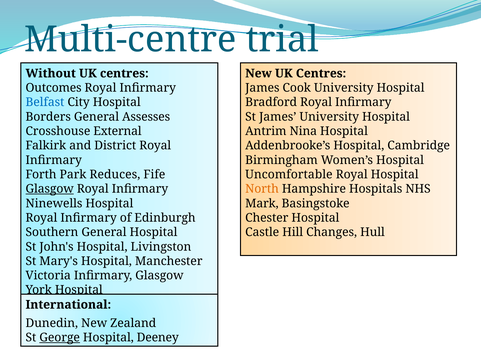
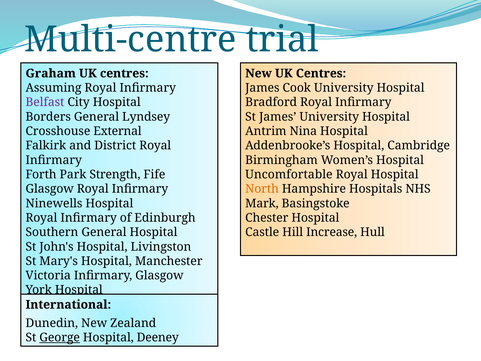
Without: Without -> Graham
Outcomes: Outcomes -> Assuming
Belfast colour: blue -> purple
Assesses: Assesses -> Lyndsey
Reduces: Reduces -> Strength
Glasgow at (50, 189) underline: present -> none
Changes: Changes -> Increase
